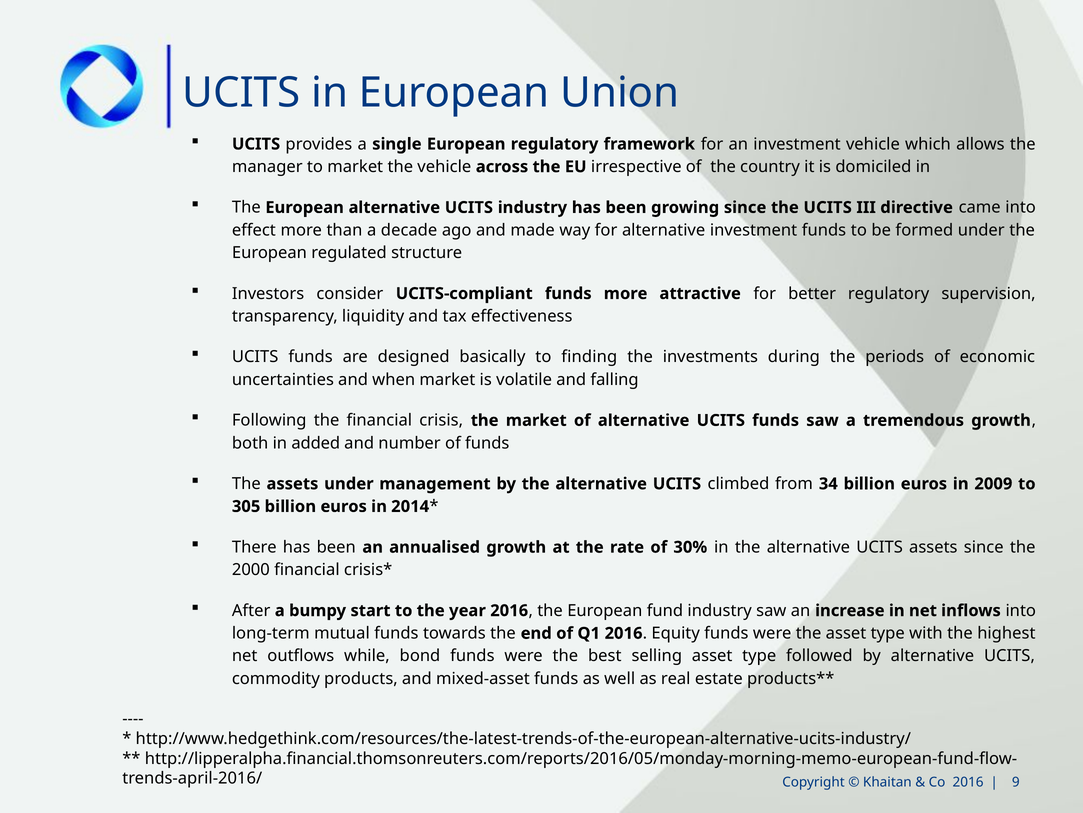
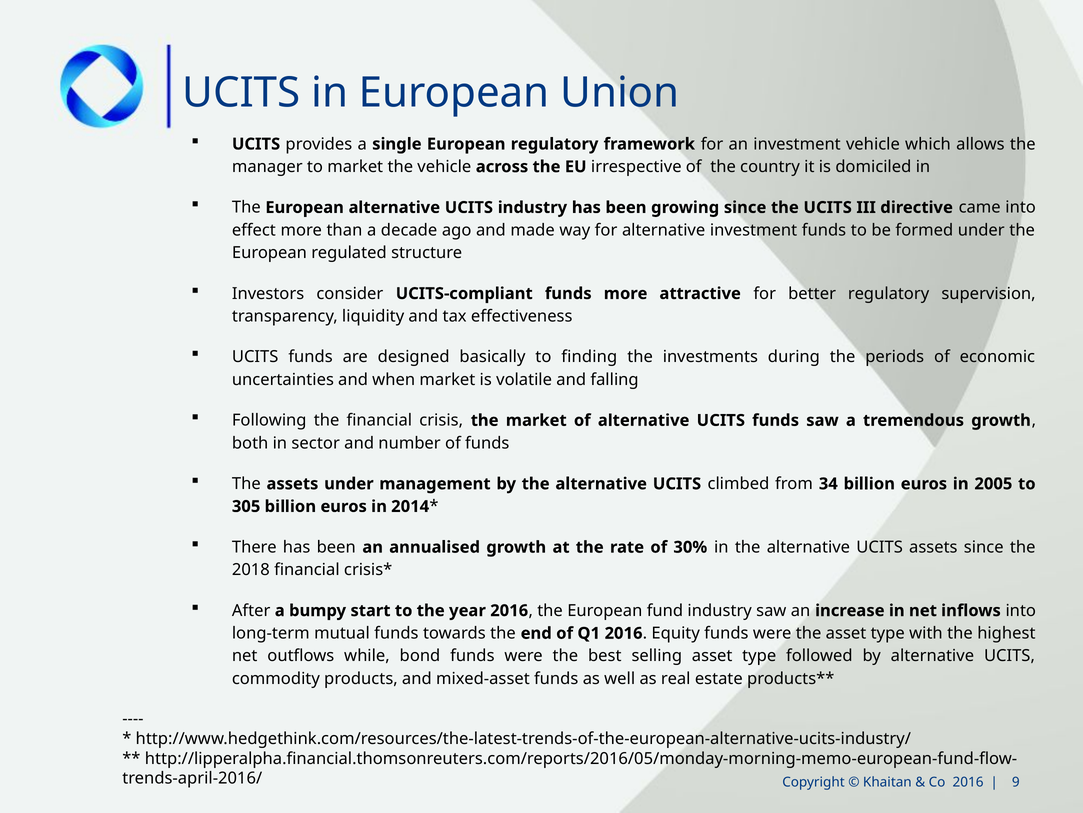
added: added -> sector
2009: 2009 -> 2005
2000: 2000 -> 2018
